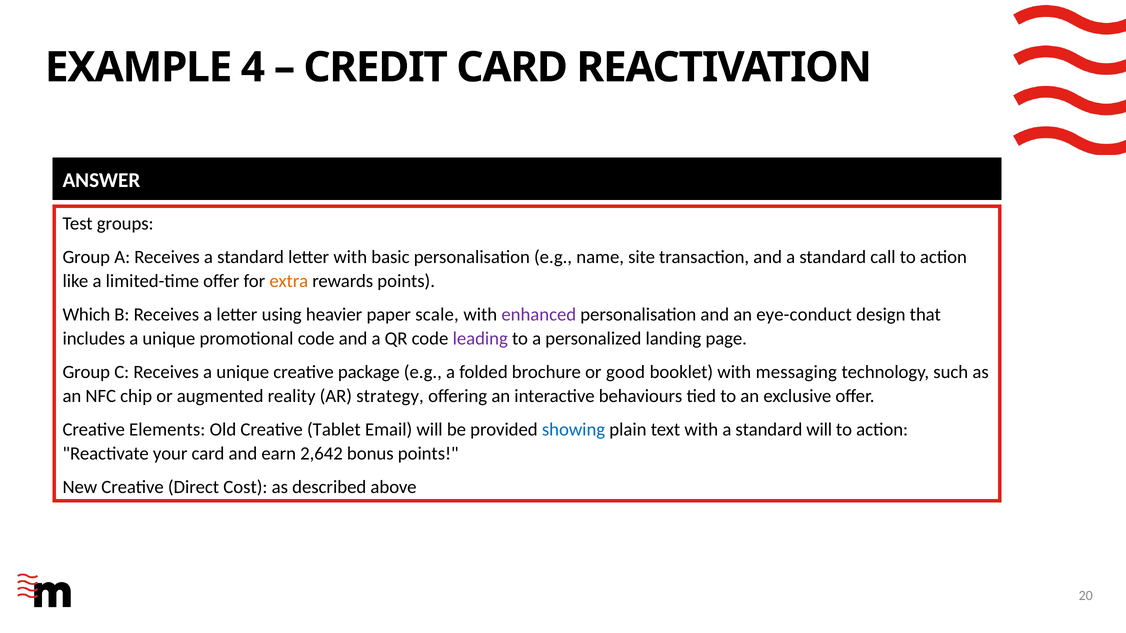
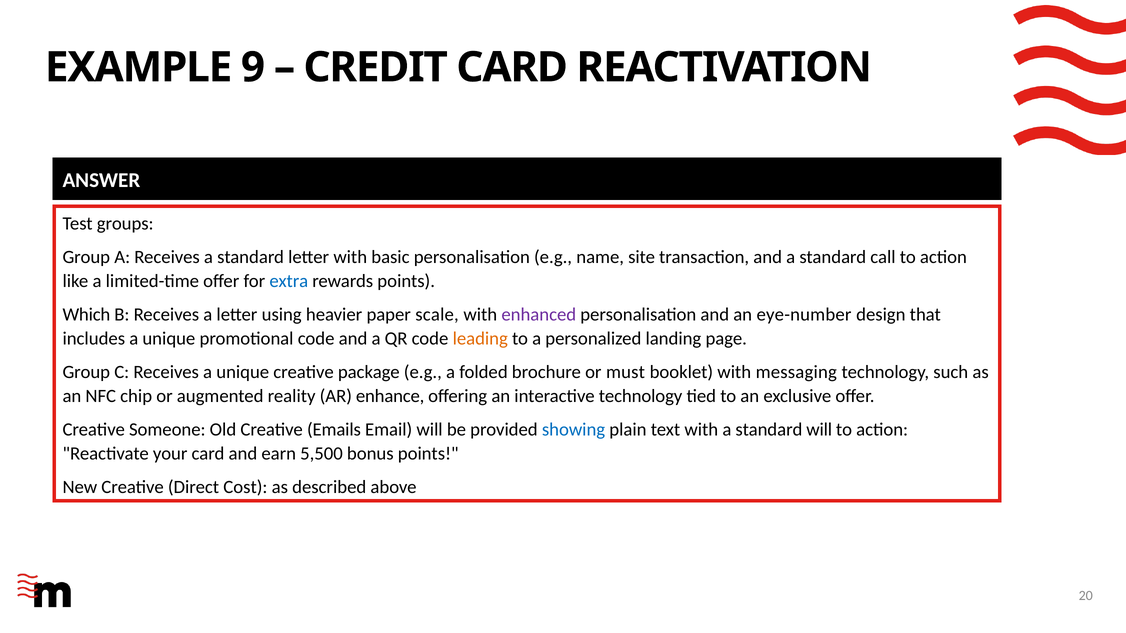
4: 4 -> 9
extra colour: orange -> blue
eye-conduct: eye-conduct -> eye-number
leading colour: purple -> orange
good: good -> must
strategy: strategy -> enhance
interactive behaviours: behaviours -> technology
Elements: Elements -> Someone
Tablet: Tablet -> Emails
2,642: 2,642 -> 5,500
